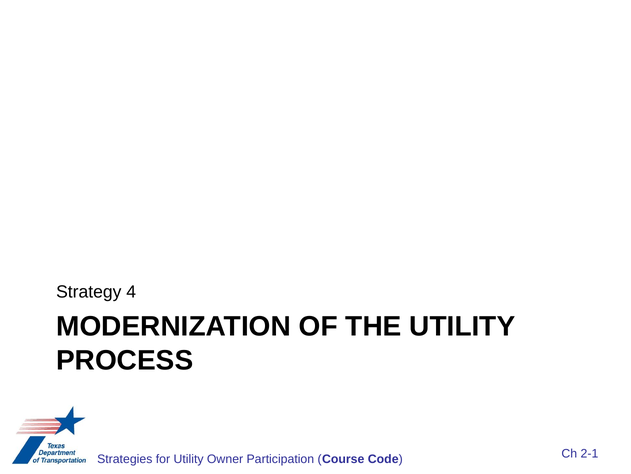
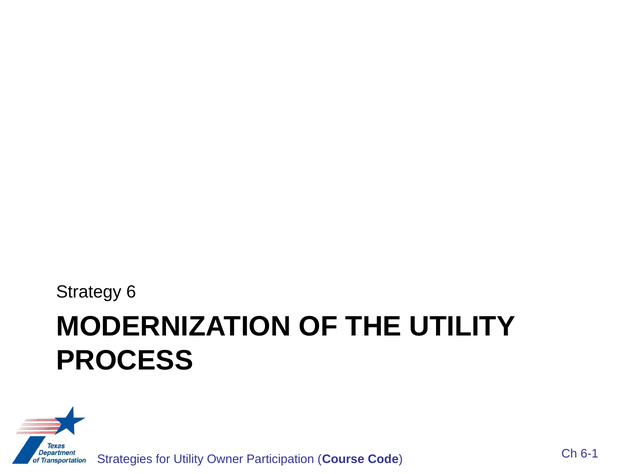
4: 4 -> 6
2-1: 2-1 -> 6-1
